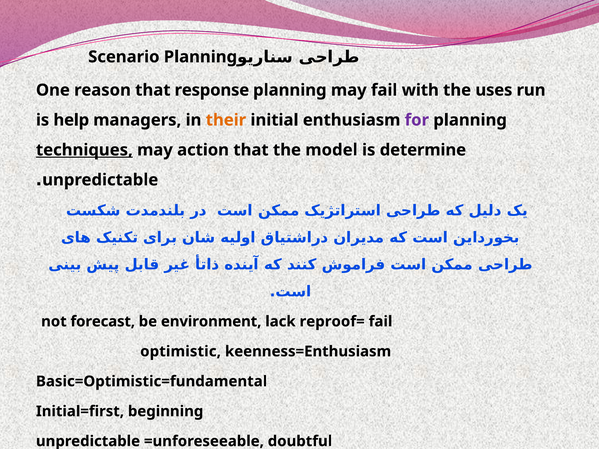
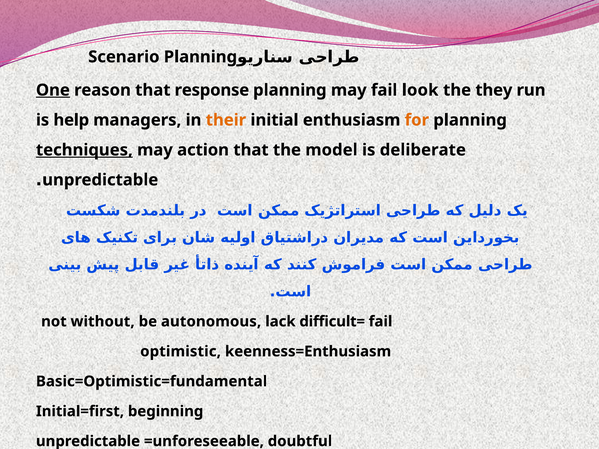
One underline: none -> present
with: with -> look
uses: uses -> they
for colour: purple -> orange
determine: determine -> deliberate
forecast: forecast -> without
environment: environment -> autonomous
reproof=: reproof= -> difficult=
